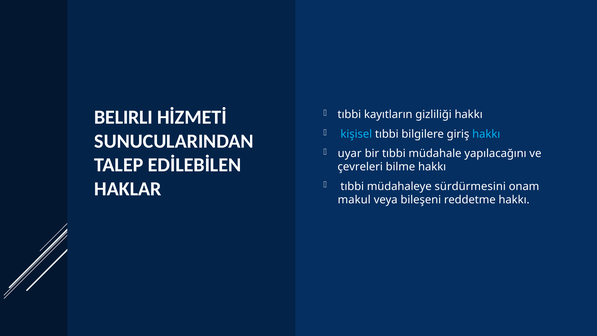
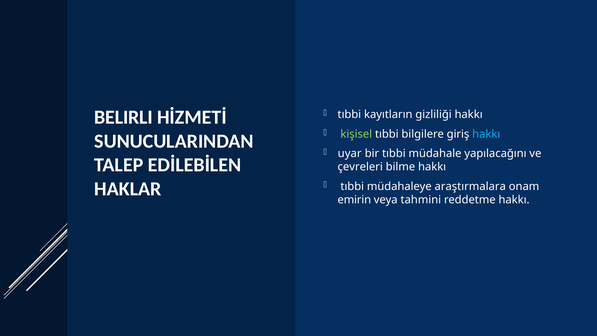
kişisel colour: light blue -> light green
sürdürmesini: sürdürmesini -> araştırmalara
makul: makul -> emirin
bileşeni: bileşeni -> tahmini
